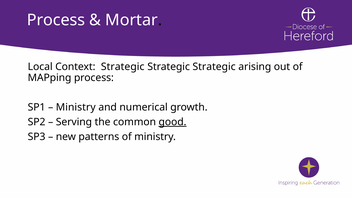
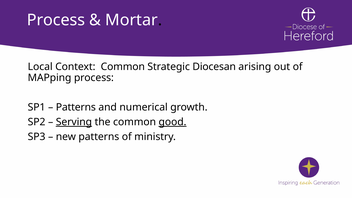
Context Strategic: Strategic -> Common
Strategic at (214, 67): Strategic -> Diocesan
Ministry at (76, 107): Ministry -> Patterns
Serving underline: none -> present
